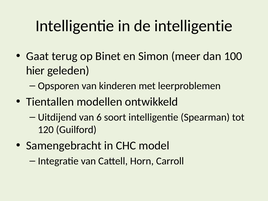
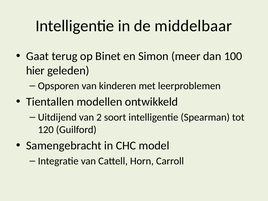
de intelligentie: intelligentie -> middelbaar
6: 6 -> 2
